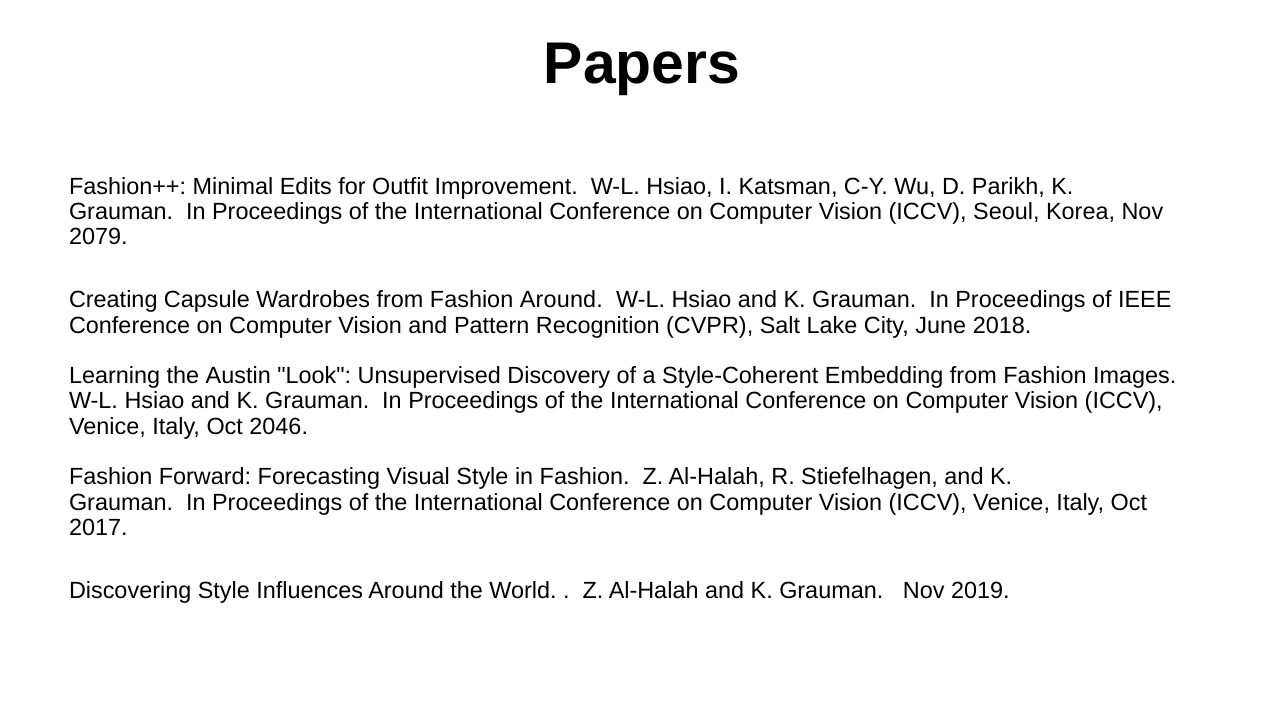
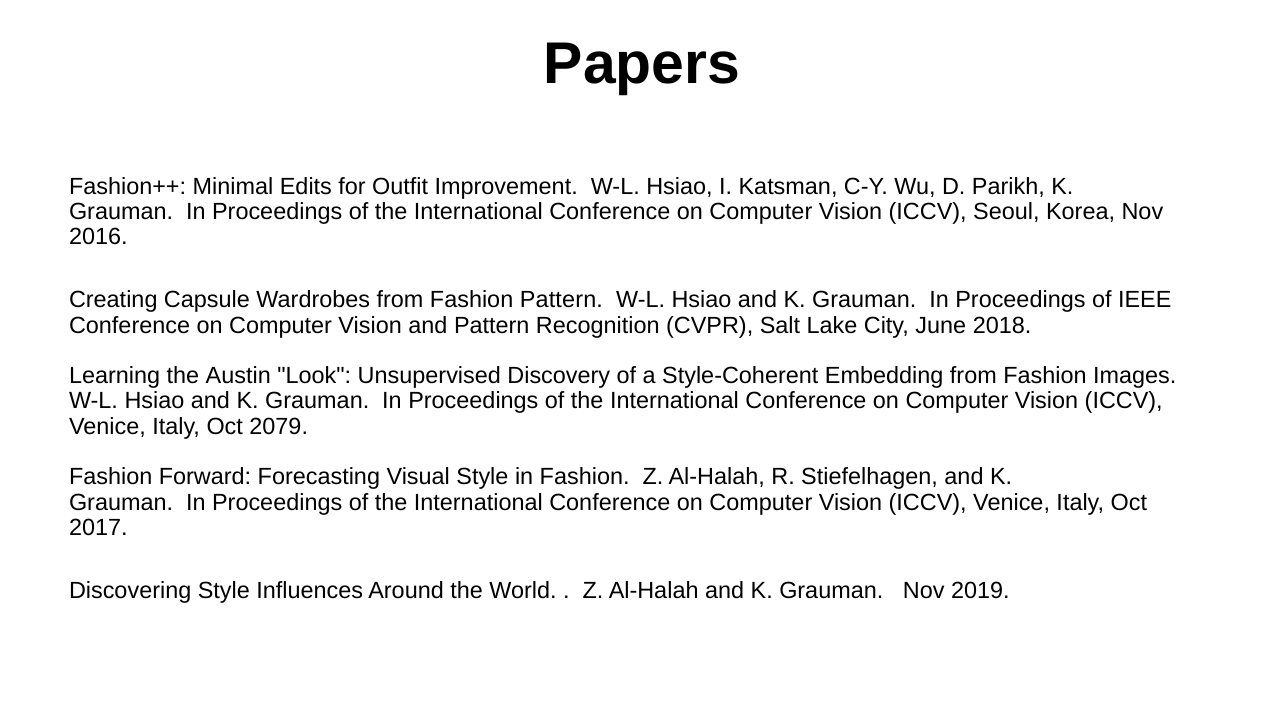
2079: 2079 -> 2016
Fashion Around: Around -> Pattern
2046: 2046 -> 2079
